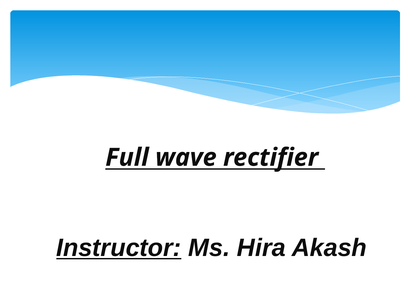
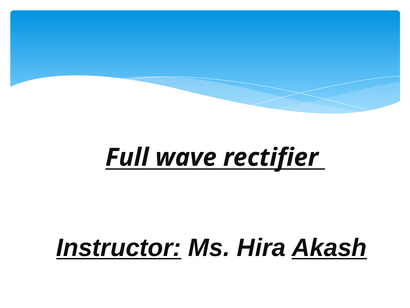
Akash underline: none -> present
